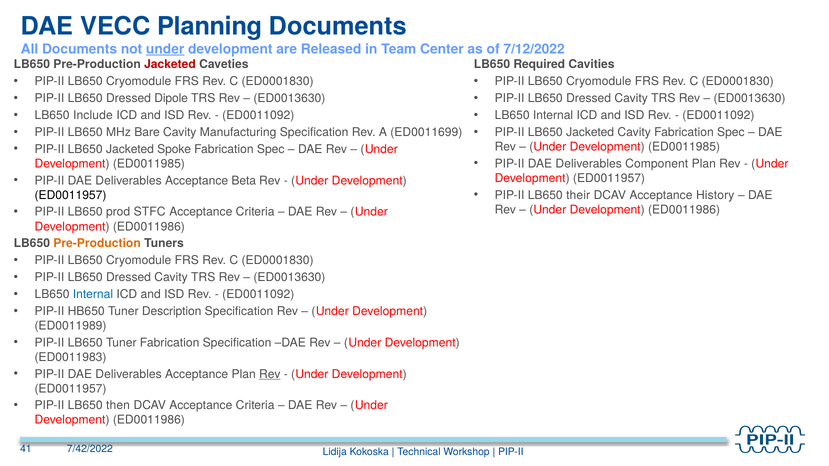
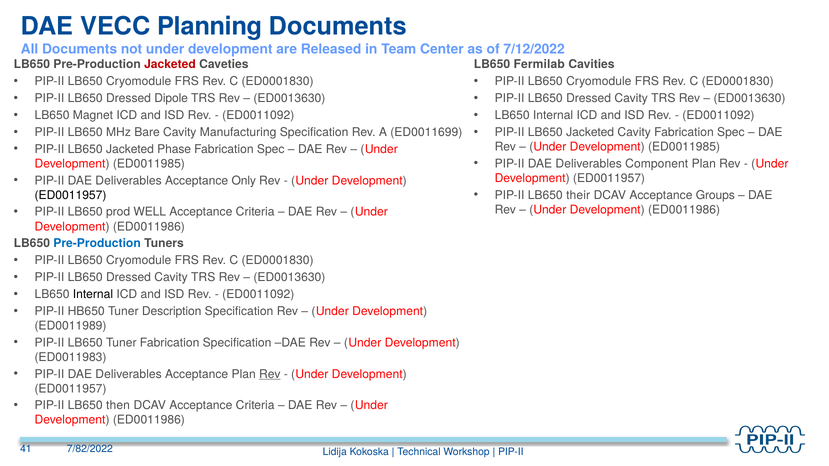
under at (165, 49) underline: present -> none
Required: Required -> Fermilab
Include: Include -> Magnet
Spoke: Spoke -> Phase
Beta: Beta -> Only
History: History -> Groups
STFC: STFC -> WELL
Pre-Production at (97, 244) colour: orange -> blue
Internal at (93, 294) colour: blue -> black
7/42/2022: 7/42/2022 -> 7/82/2022
